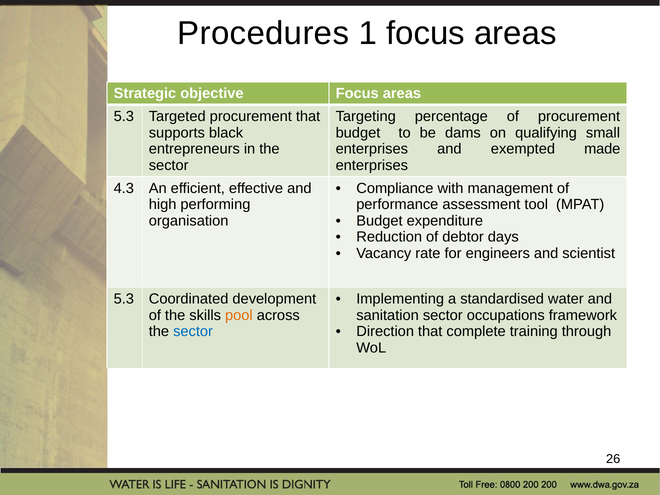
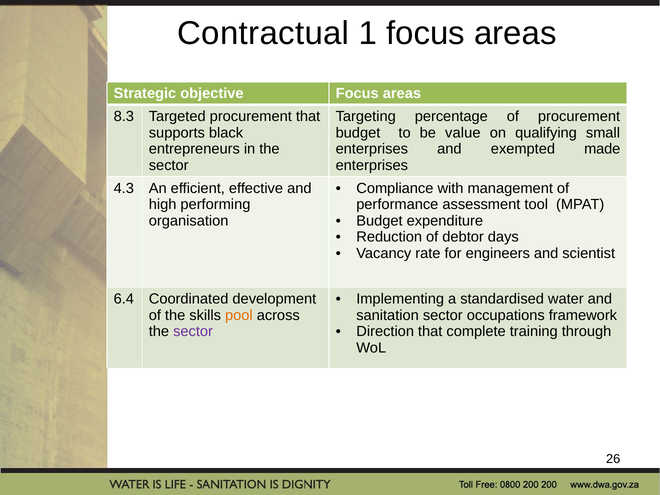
Procedures: Procedures -> Contractual
5.3 at (124, 116): 5.3 -> 8.3
dams: dams -> value
5.3 at (124, 299): 5.3 -> 6.4
sector at (193, 332) colour: blue -> purple
